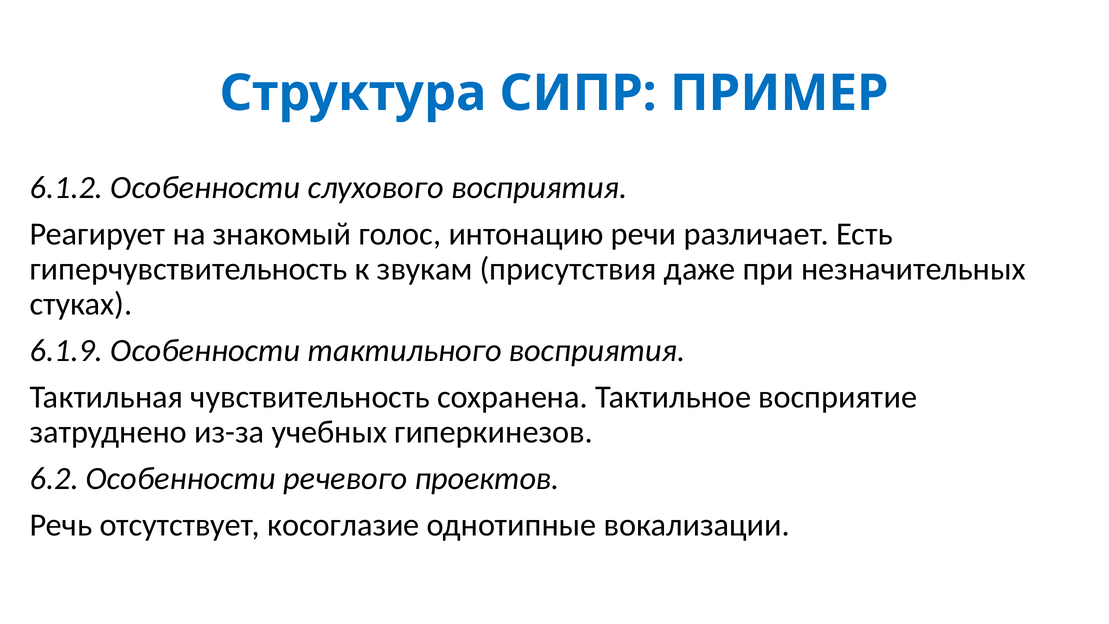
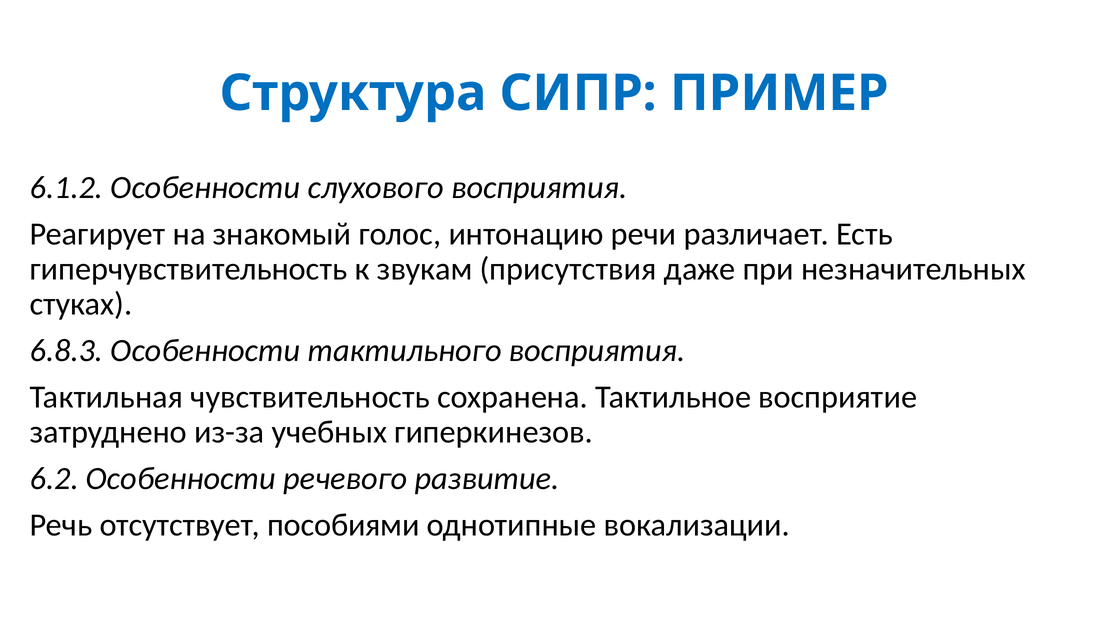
6.1.9: 6.1.9 -> 6.8.3
проектов: проектов -> развитие
косоглазие: косоглазие -> пособиями
